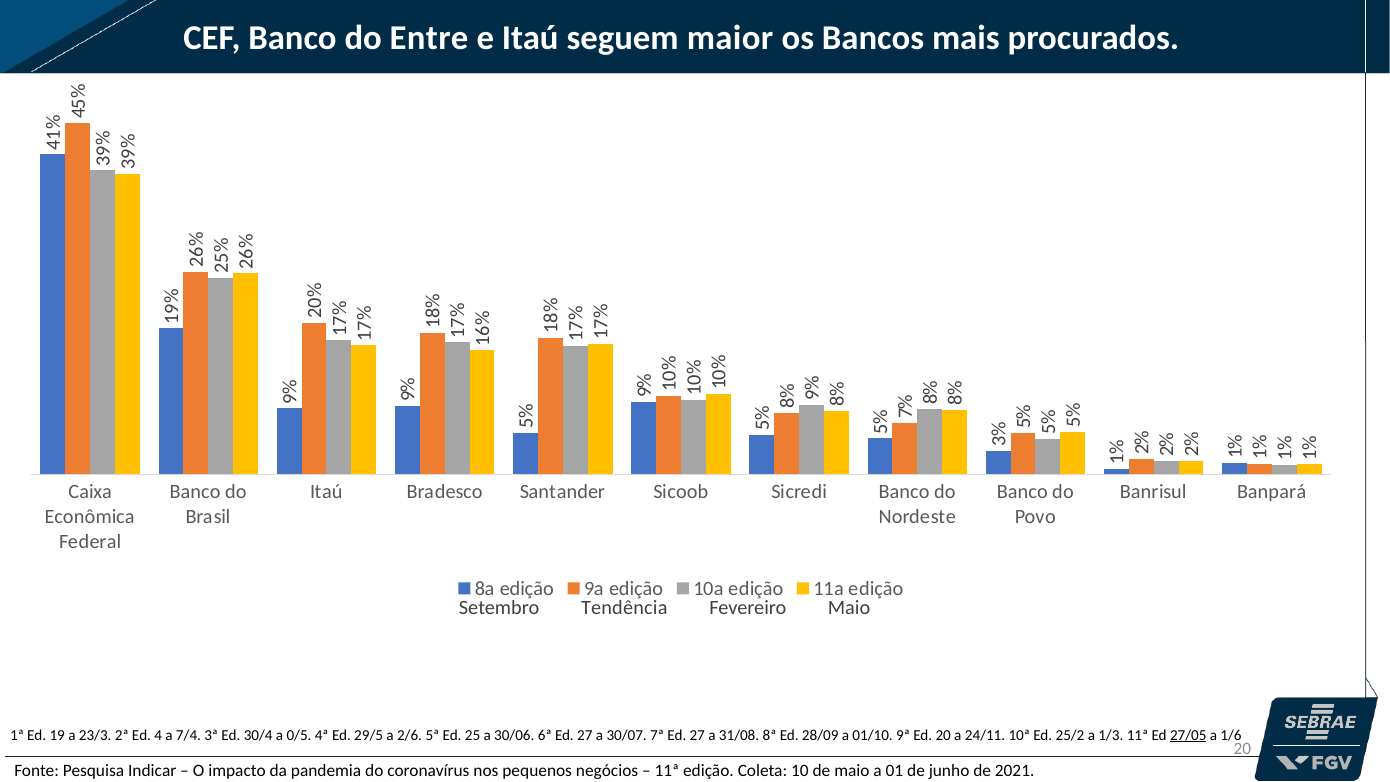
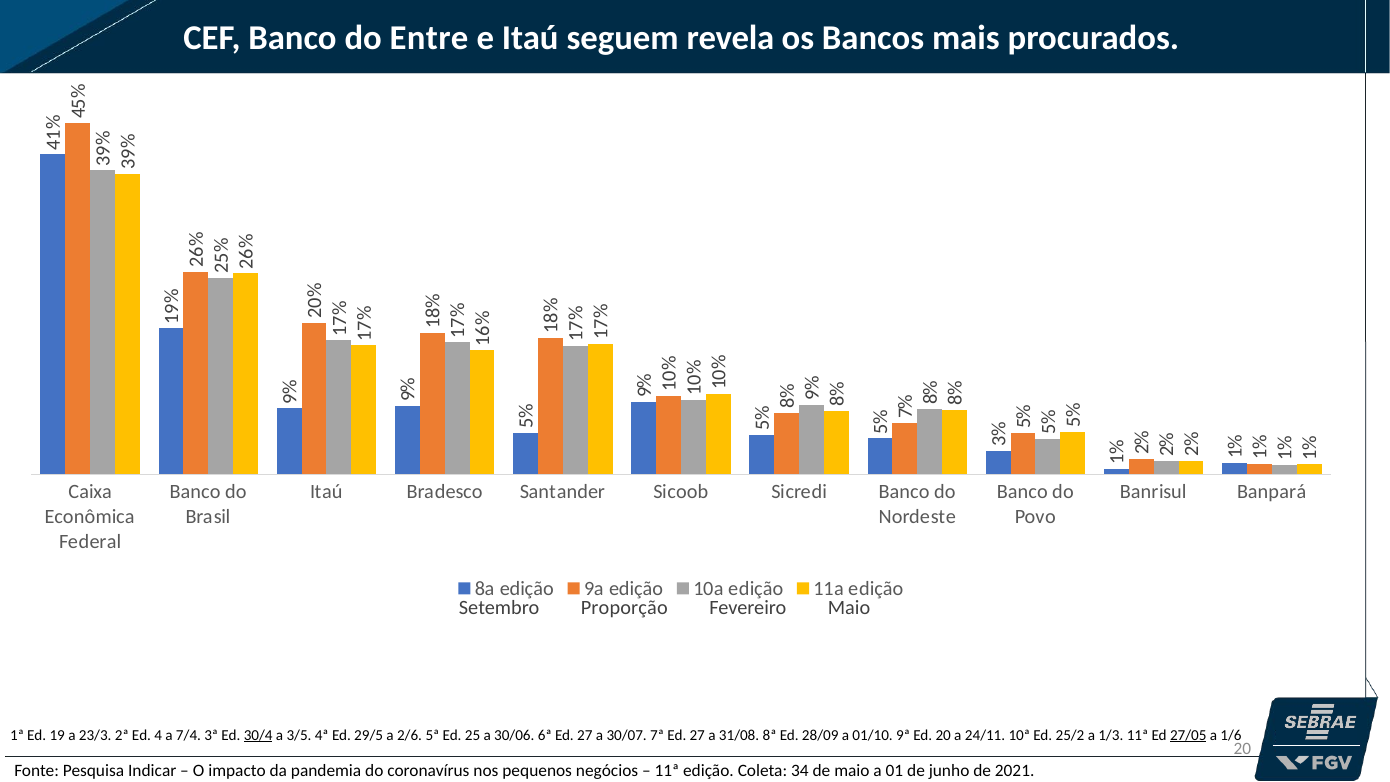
maior: maior -> revela
Tendência: Tendência -> Proporção
30/4 underline: none -> present
0/5: 0/5 -> 3/5
10: 10 -> 34
